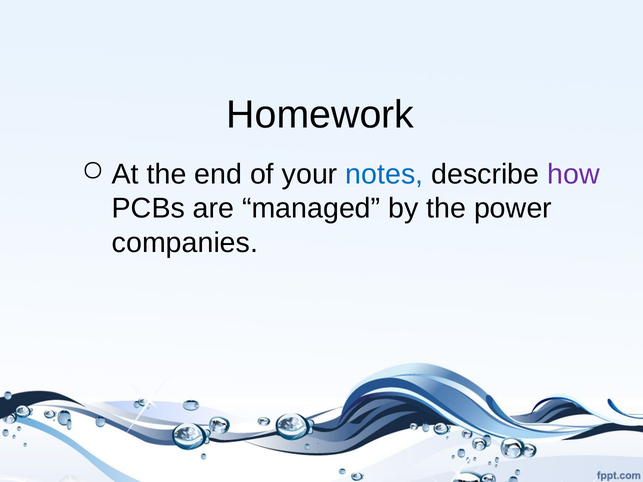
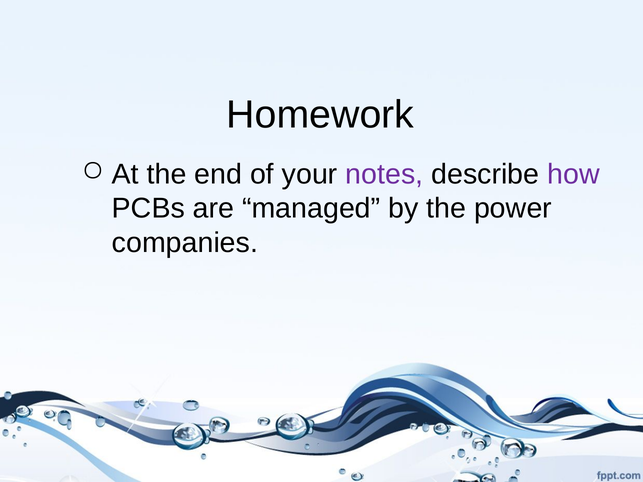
notes colour: blue -> purple
